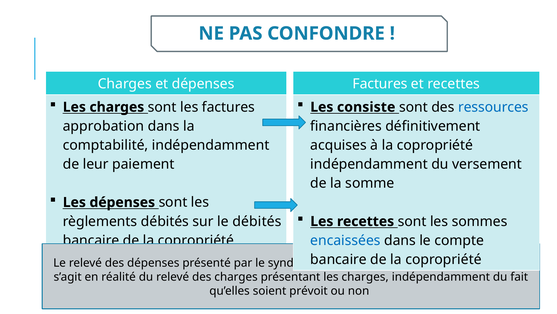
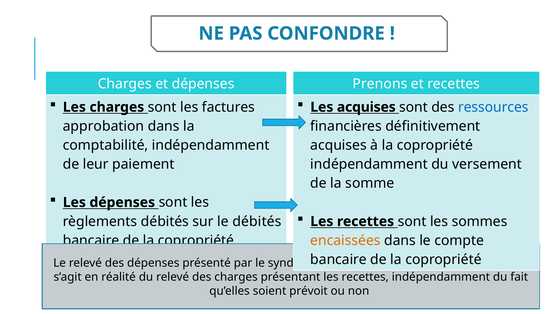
Factures at (380, 84): Factures -> Prenons
Les consiste: consiste -> acquises
encaissées colour: blue -> orange
présentant les charges: charges -> recettes
